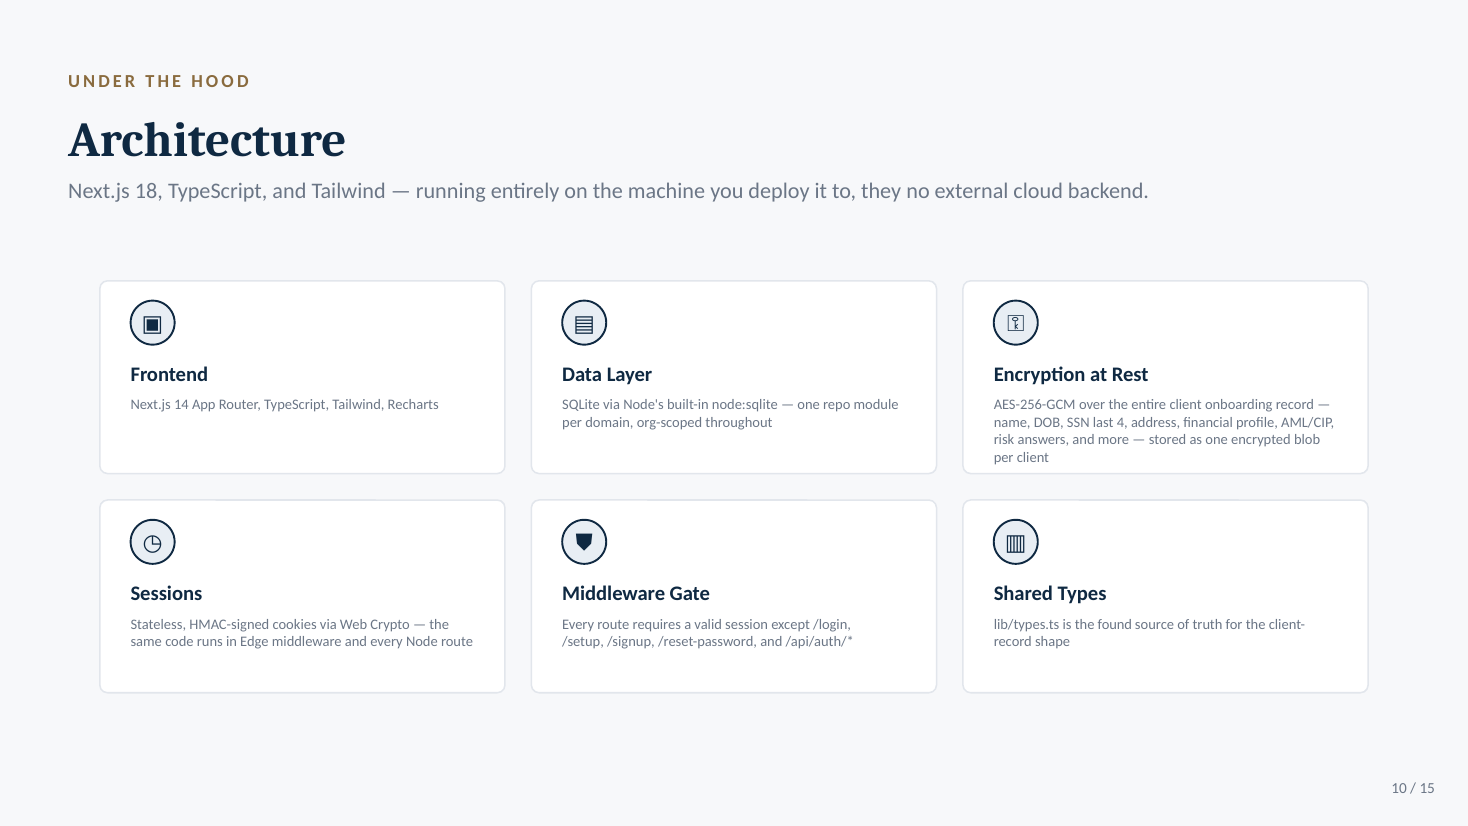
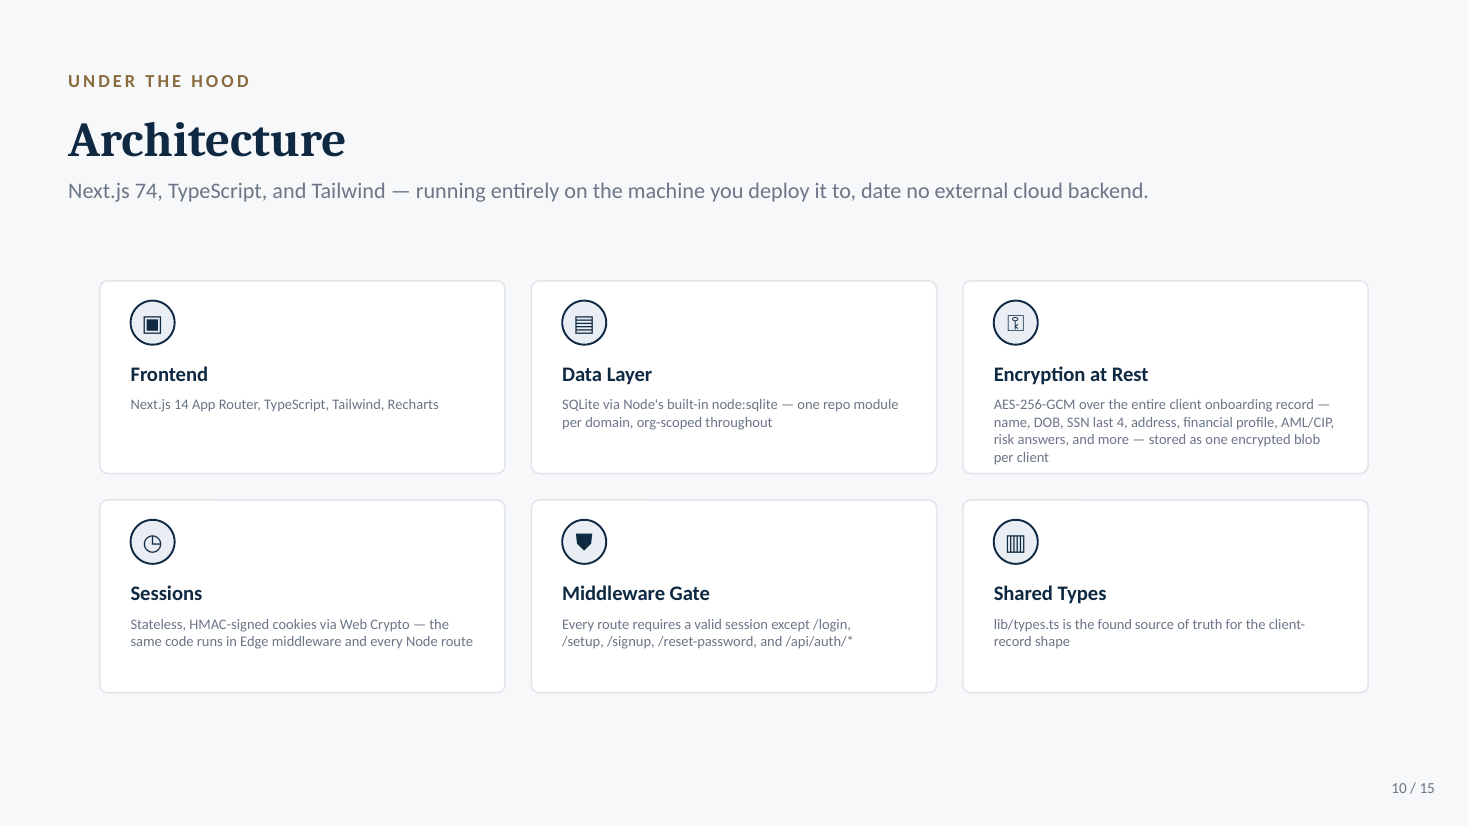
18: 18 -> 74
they: they -> date
